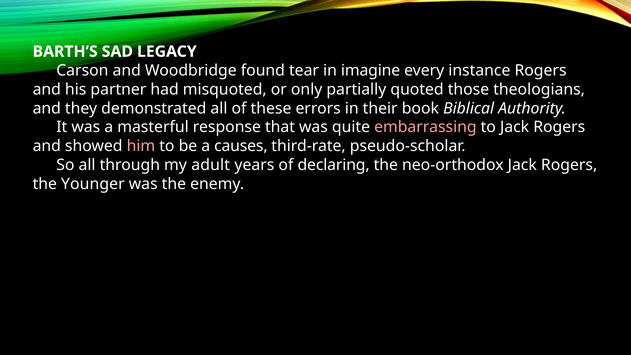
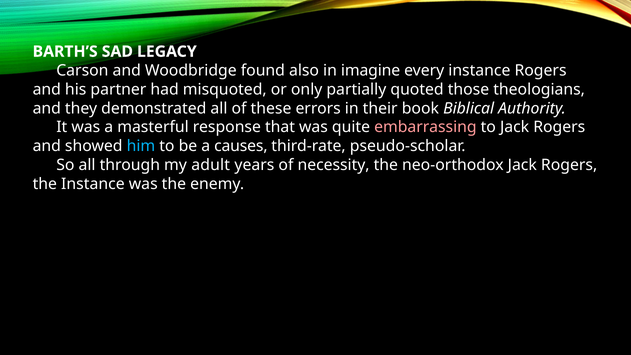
tear: tear -> also
him colour: pink -> light blue
declaring: declaring -> necessity
the Younger: Younger -> Instance
